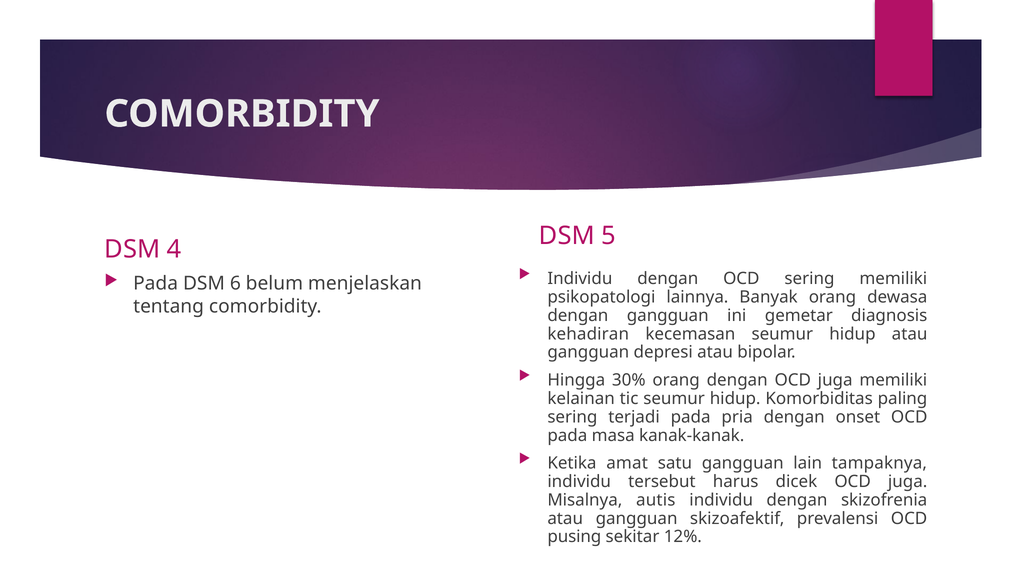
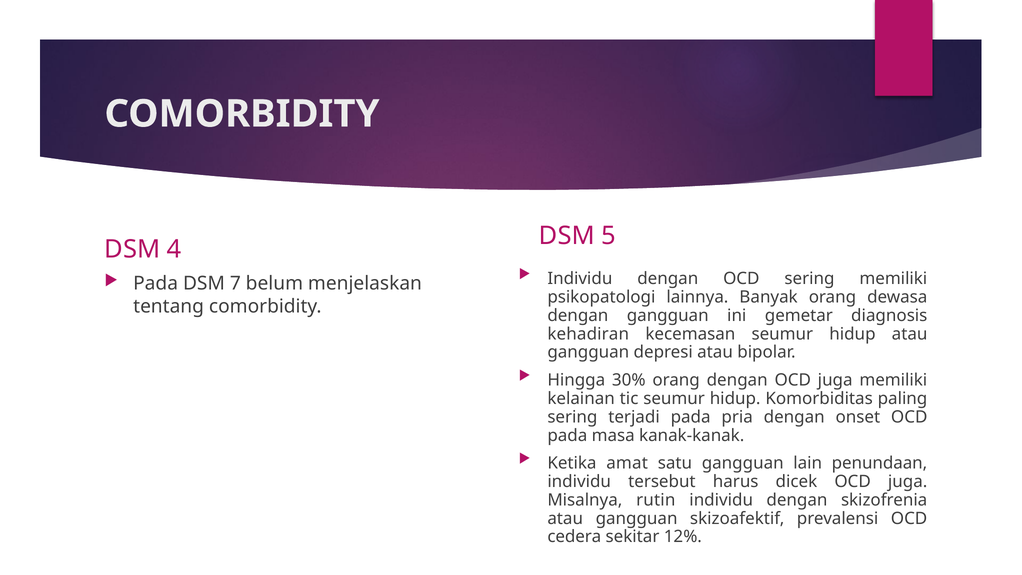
6: 6 -> 7
tampaknya: tampaknya -> penundaan
autis: autis -> rutin
pusing: pusing -> cedera
